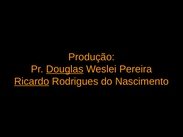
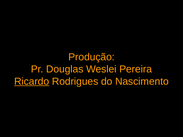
Douglas underline: present -> none
